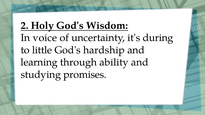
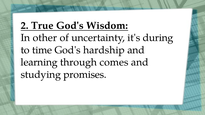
Holy: Holy -> True
voice: voice -> other
little: little -> time
ability: ability -> comes
